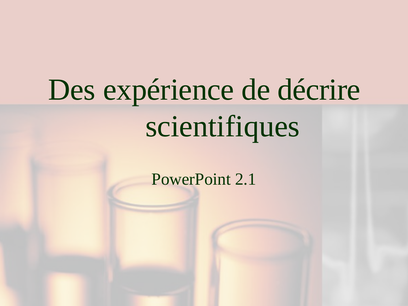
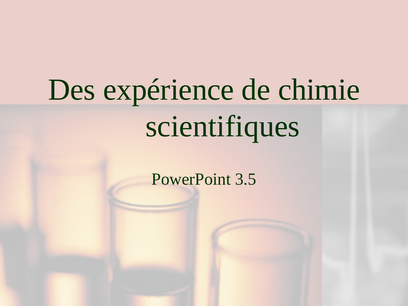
décrire: décrire -> chimie
2.1: 2.1 -> 3.5
